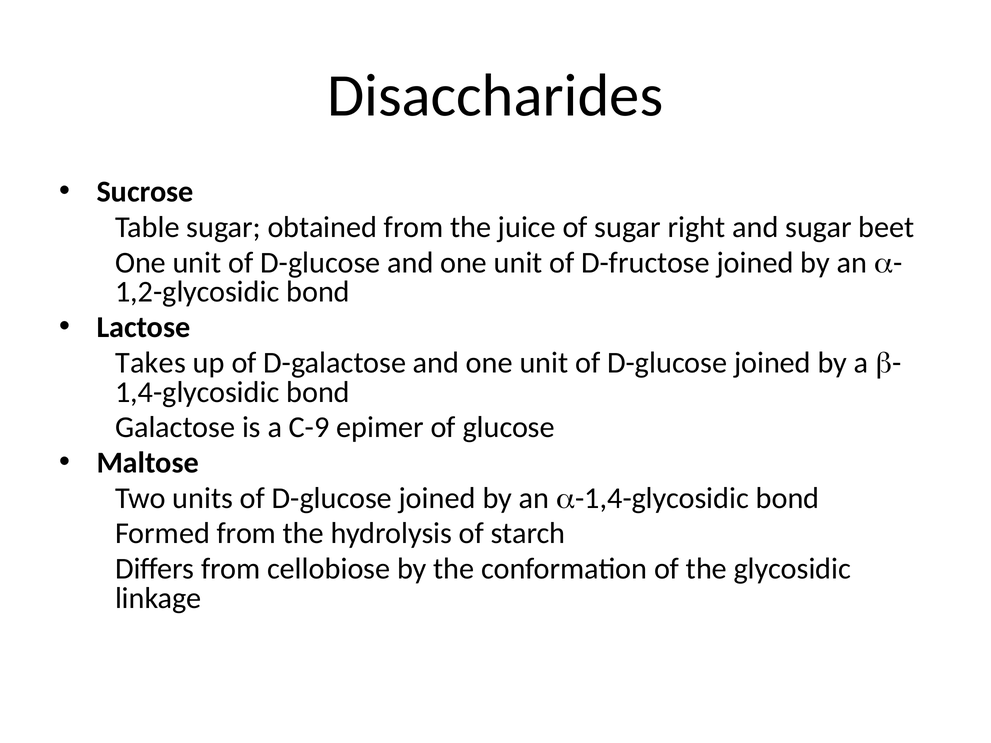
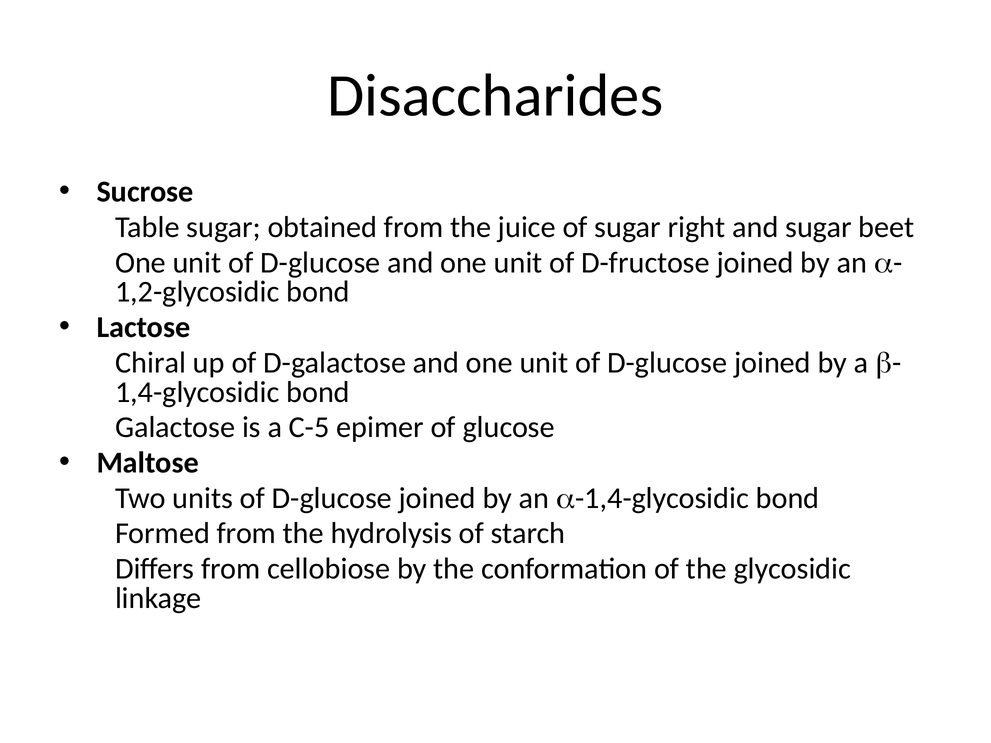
Takes: Takes -> Chiral
C-9: C-9 -> C-5
